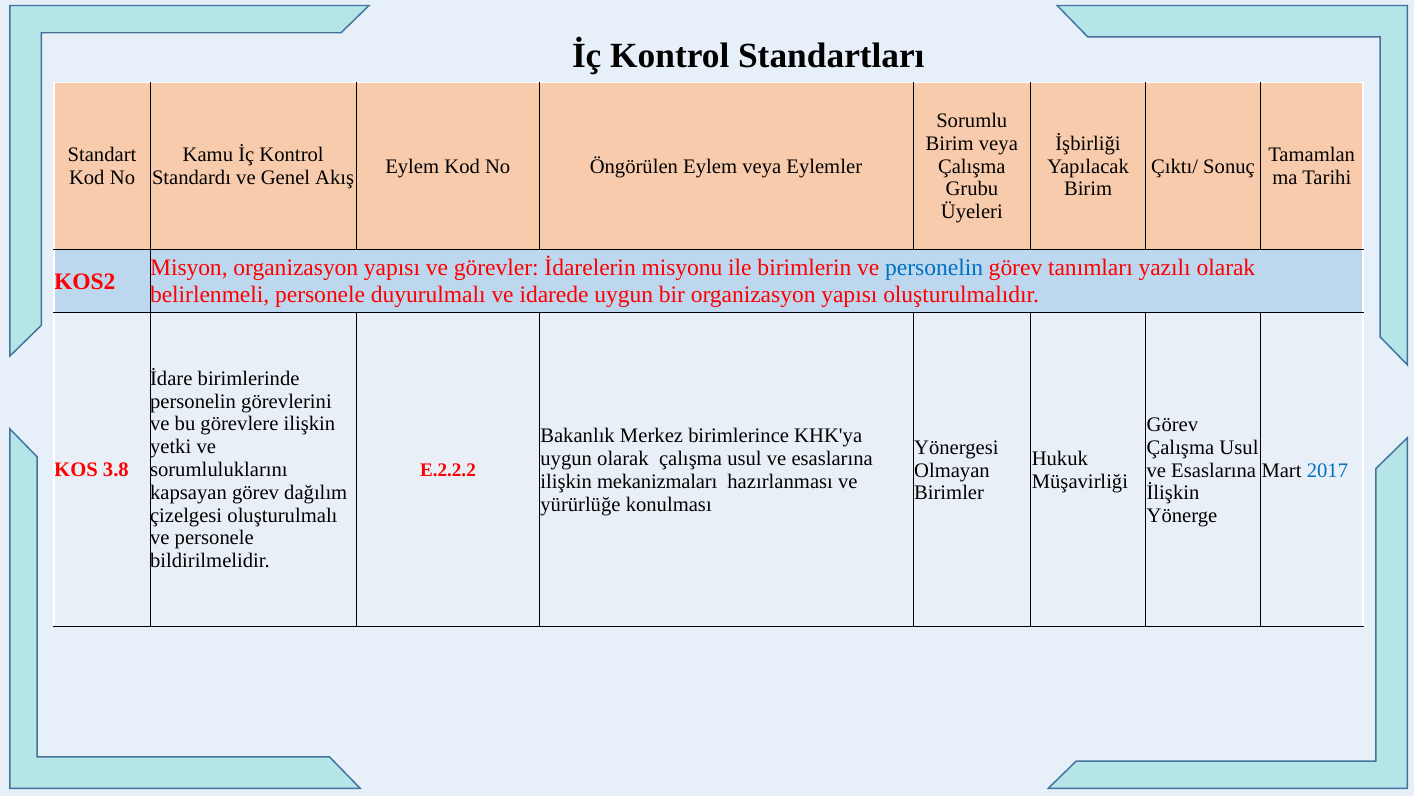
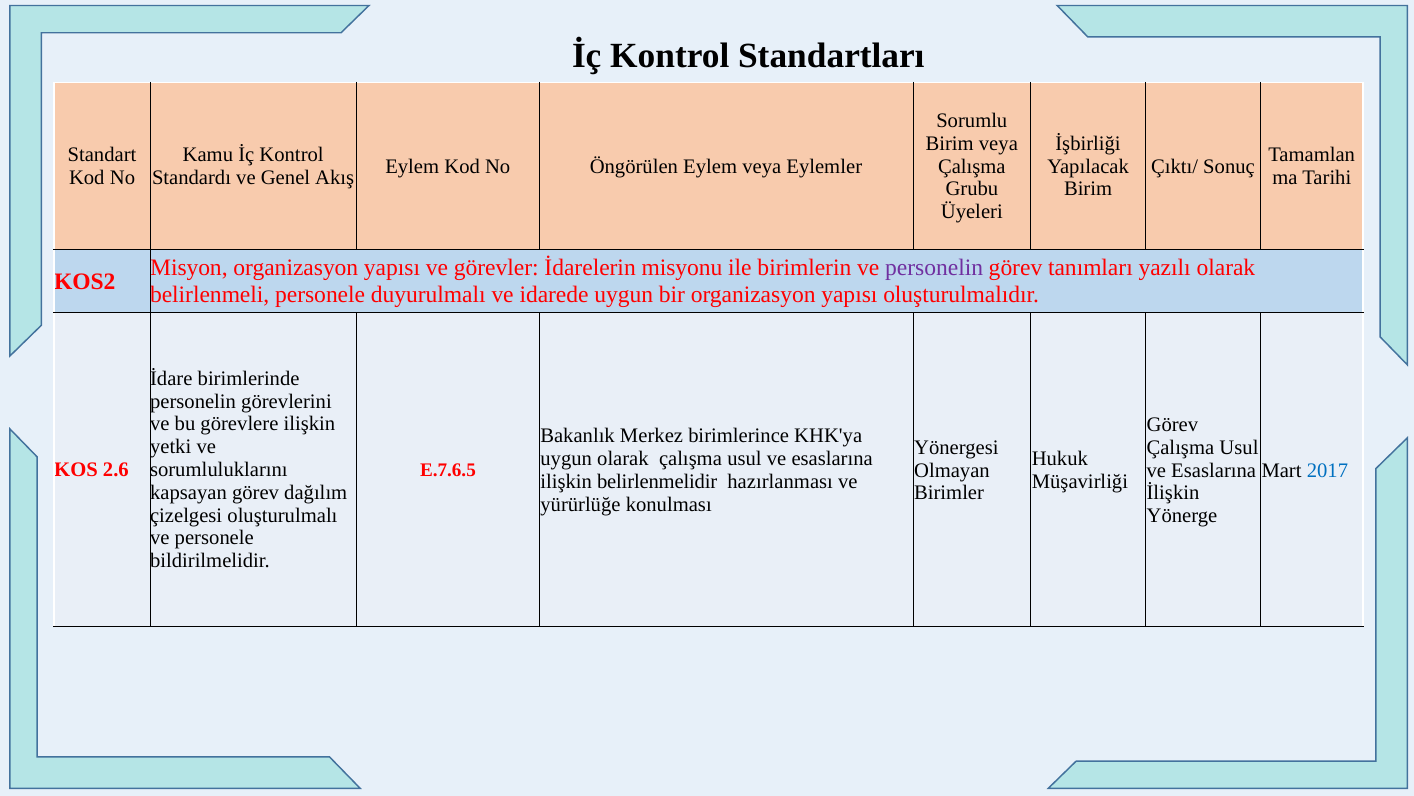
personelin at (934, 268) colour: blue -> purple
3.8: 3.8 -> 2.6
E.2.2.2: E.2.2.2 -> E.7.6.5
mekanizmaları: mekanizmaları -> belirlenmelidir
